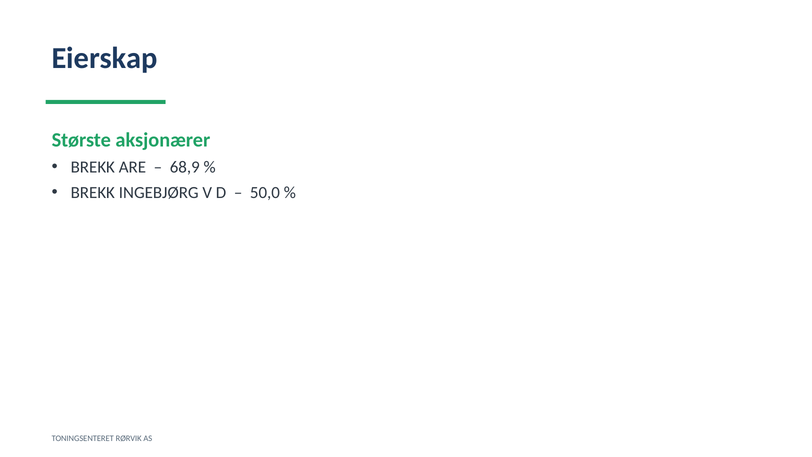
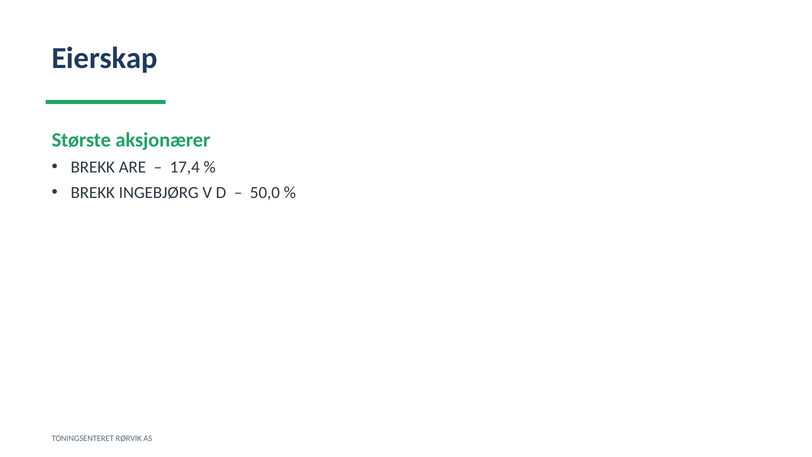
68,9: 68,9 -> 17,4
